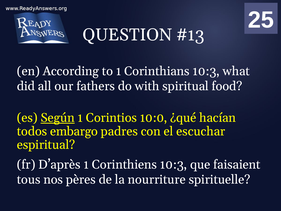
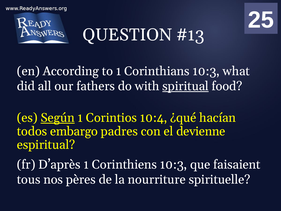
spiritual underline: none -> present
10:0: 10:0 -> 10:4
escuchar: escuchar -> devienne
